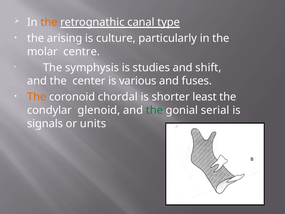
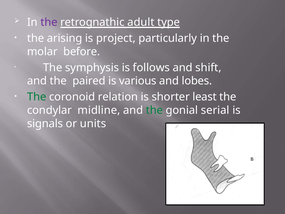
the at (49, 22) colour: orange -> purple
canal: canal -> adult
culture: culture -> project
centre: centre -> before
studies: studies -> follows
center: center -> paired
fuses: fuses -> lobes
The at (37, 97) colour: orange -> green
chordal: chordal -> relation
glenoid: glenoid -> midline
